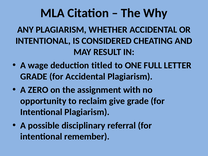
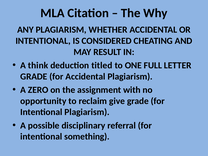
wage: wage -> think
remember: remember -> something
